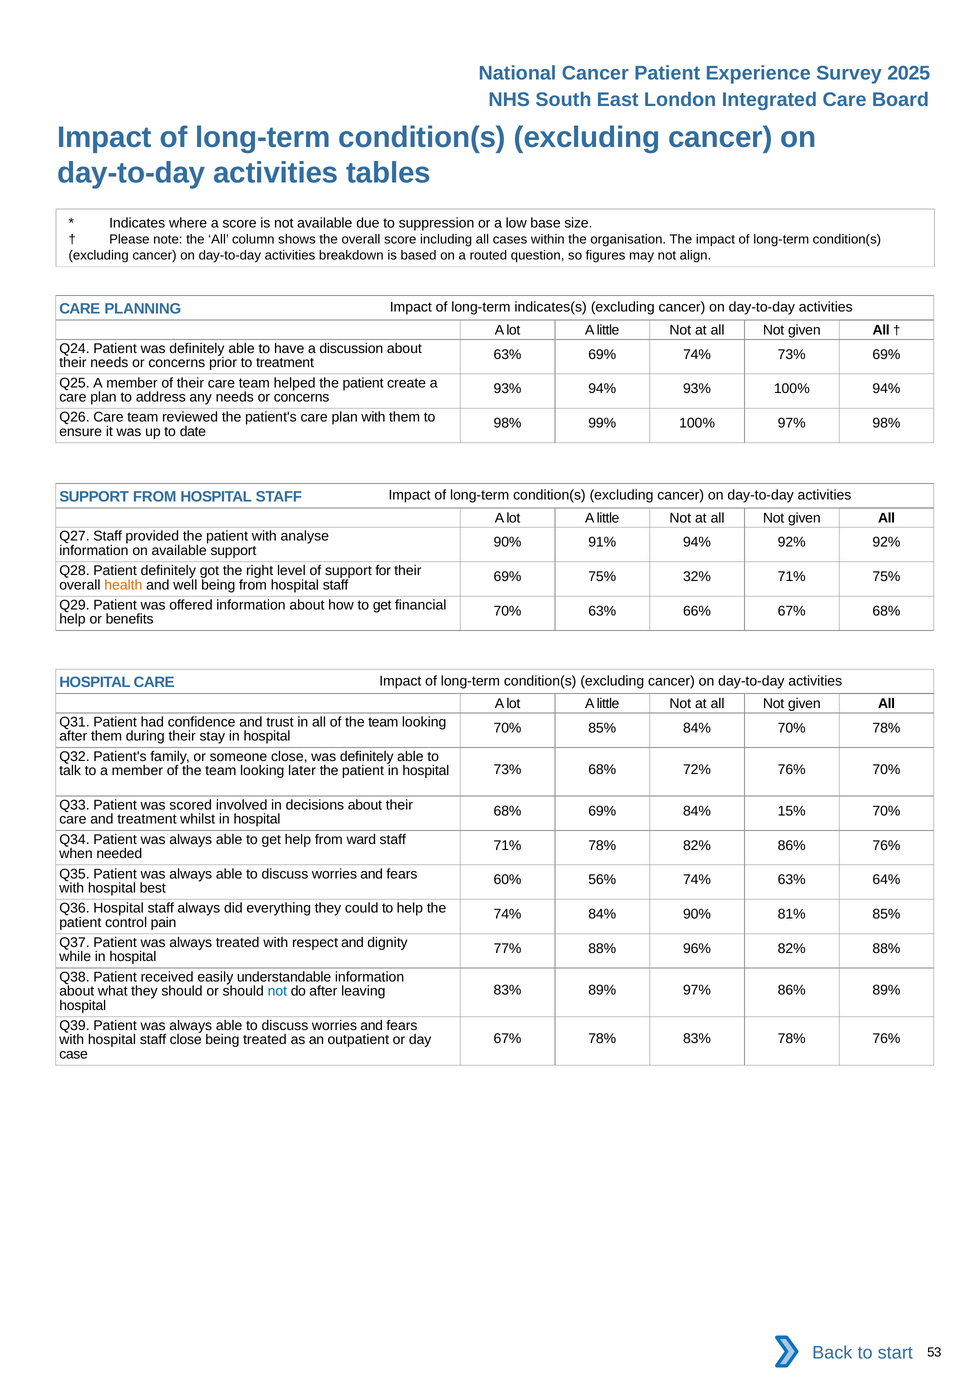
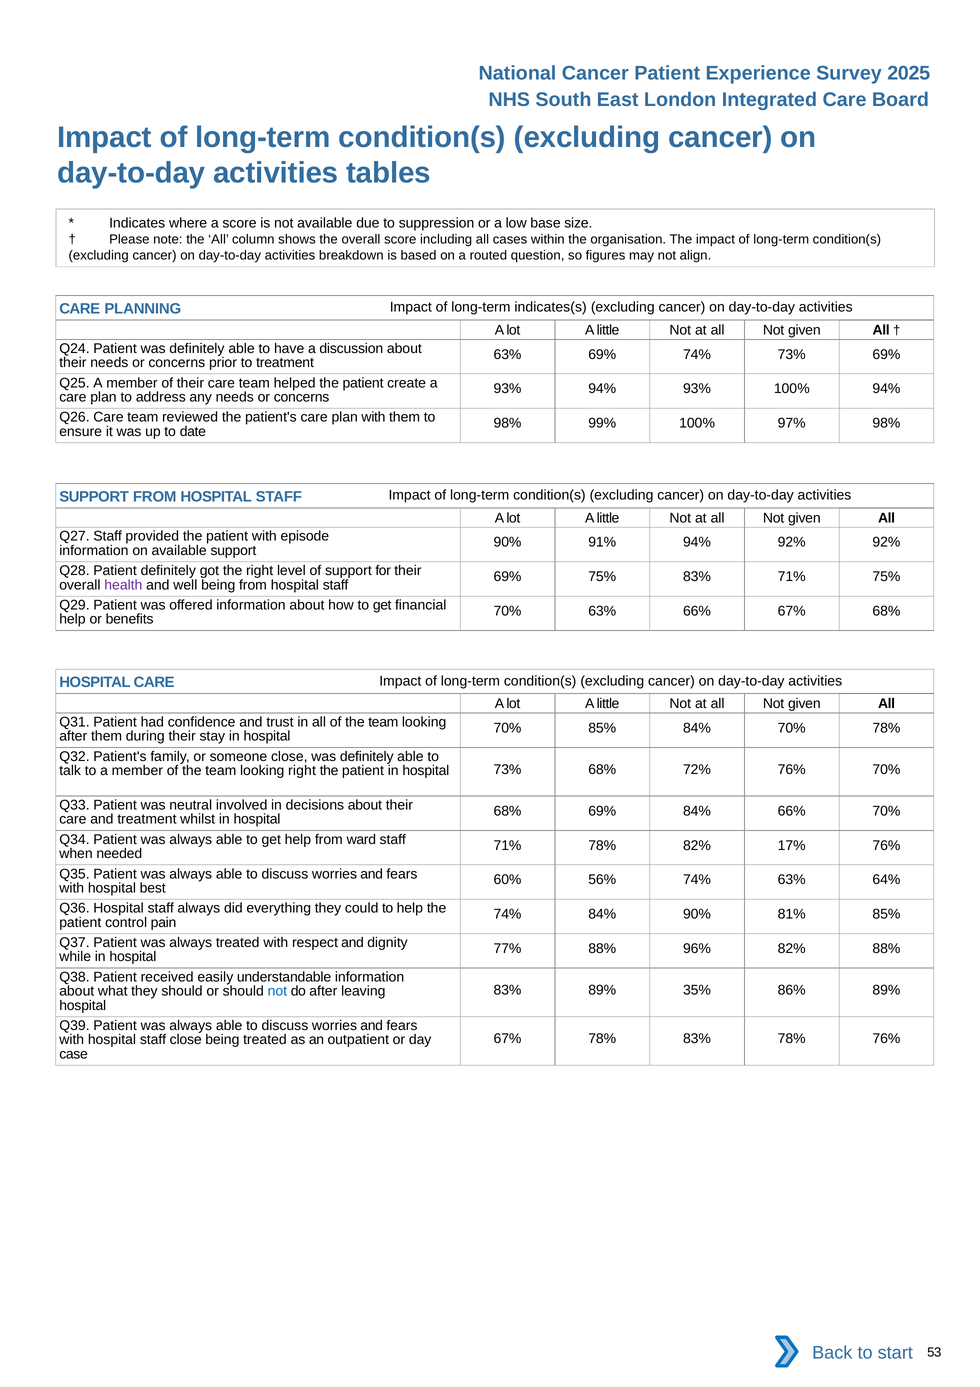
analyse: analyse -> episode
75% 32%: 32% -> 83%
health colour: orange -> purple
looking later: later -> right
scored: scored -> neutral
84% 15%: 15% -> 66%
82% 86%: 86% -> 17%
89% 97%: 97% -> 35%
